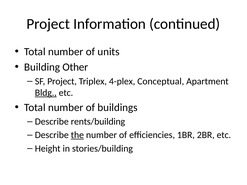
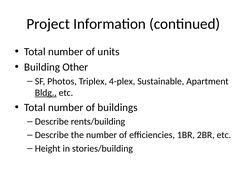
SF Project: Project -> Photos
Conceptual: Conceptual -> Sustainable
the underline: present -> none
